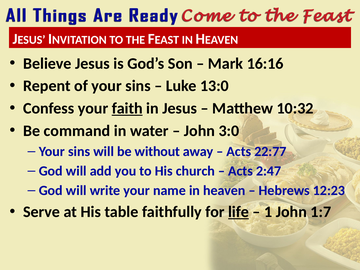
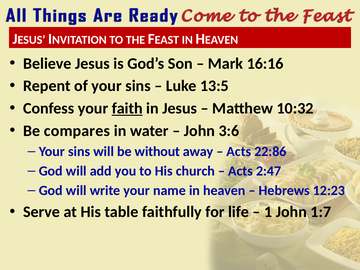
13:0: 13:0 -> 13:5
command: command -> compares
3:0: 3:0 -> 3:6
22:77: 22:77 -> 22:86
life underline: present -> none
